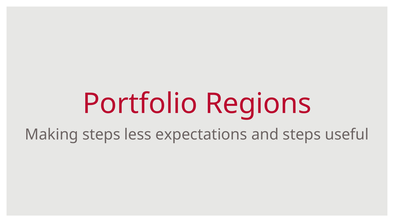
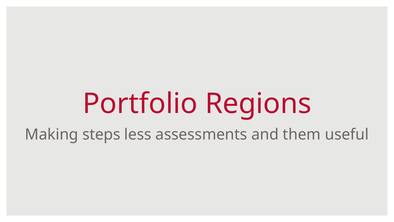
expectations: expectations -> assessments
and steps: steps -> them
